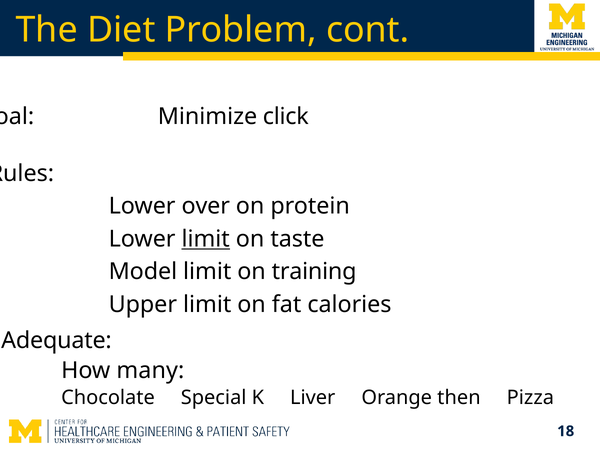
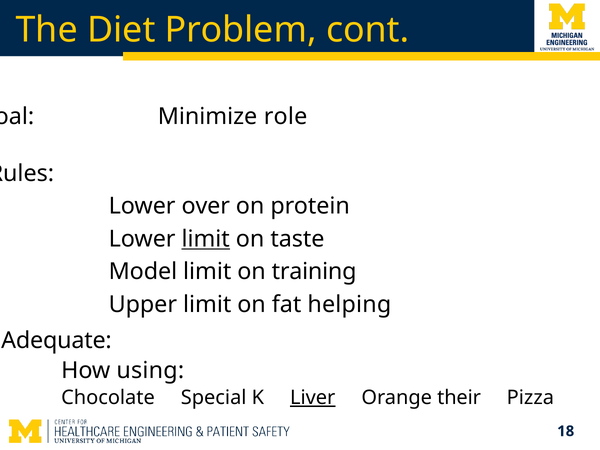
click: click -> role
calories: calories -> helping
many: many -> using
Liver underline: none -> present
then: then -> their
